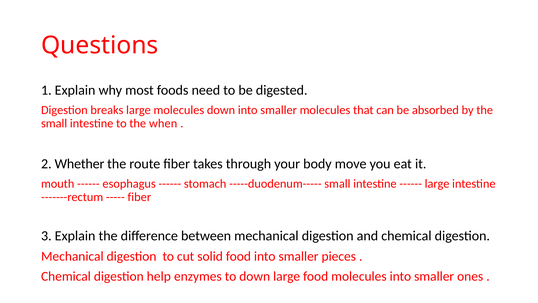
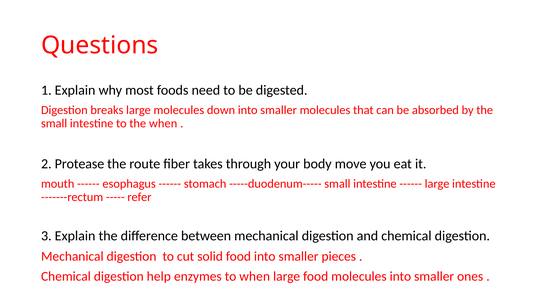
Whether: Whether -> Protease
fiber at (139, 197): fiber -> refer
to down: down -> when
